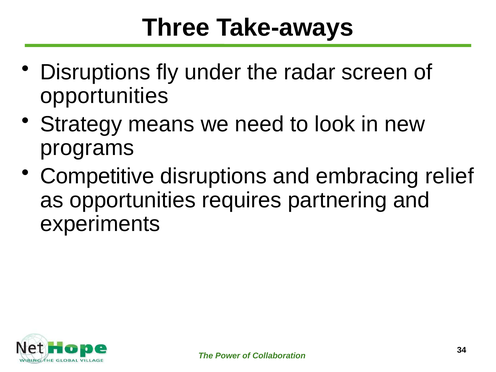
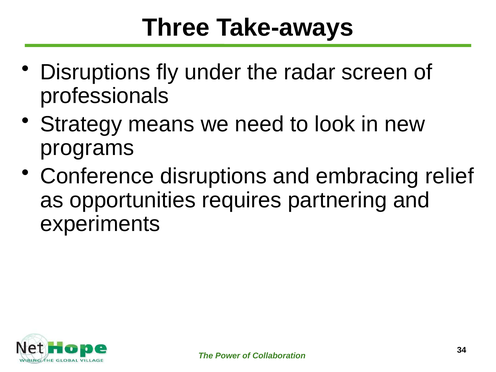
opportunities at (104, 96): opportunities -> professionals
Competitive: Competitive -> Conference
